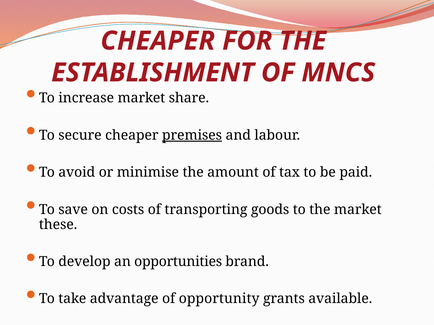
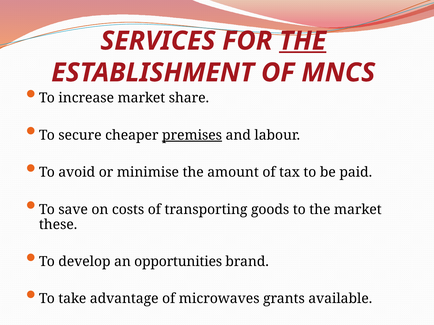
CHEAPER at (158, 41): CHEAPER -> SERVICES
THE at (303, 41) underline: none -> present
opportunity: opportunity -> microwaves
